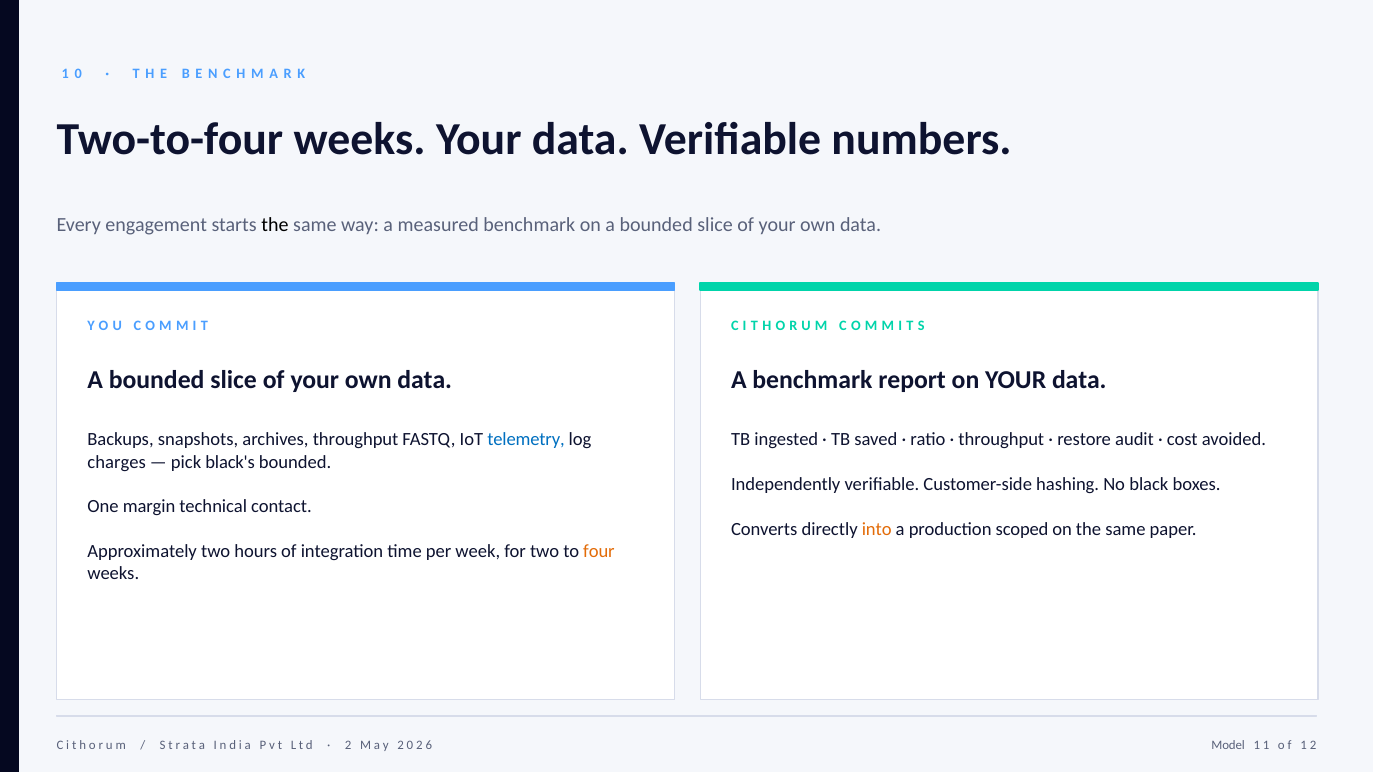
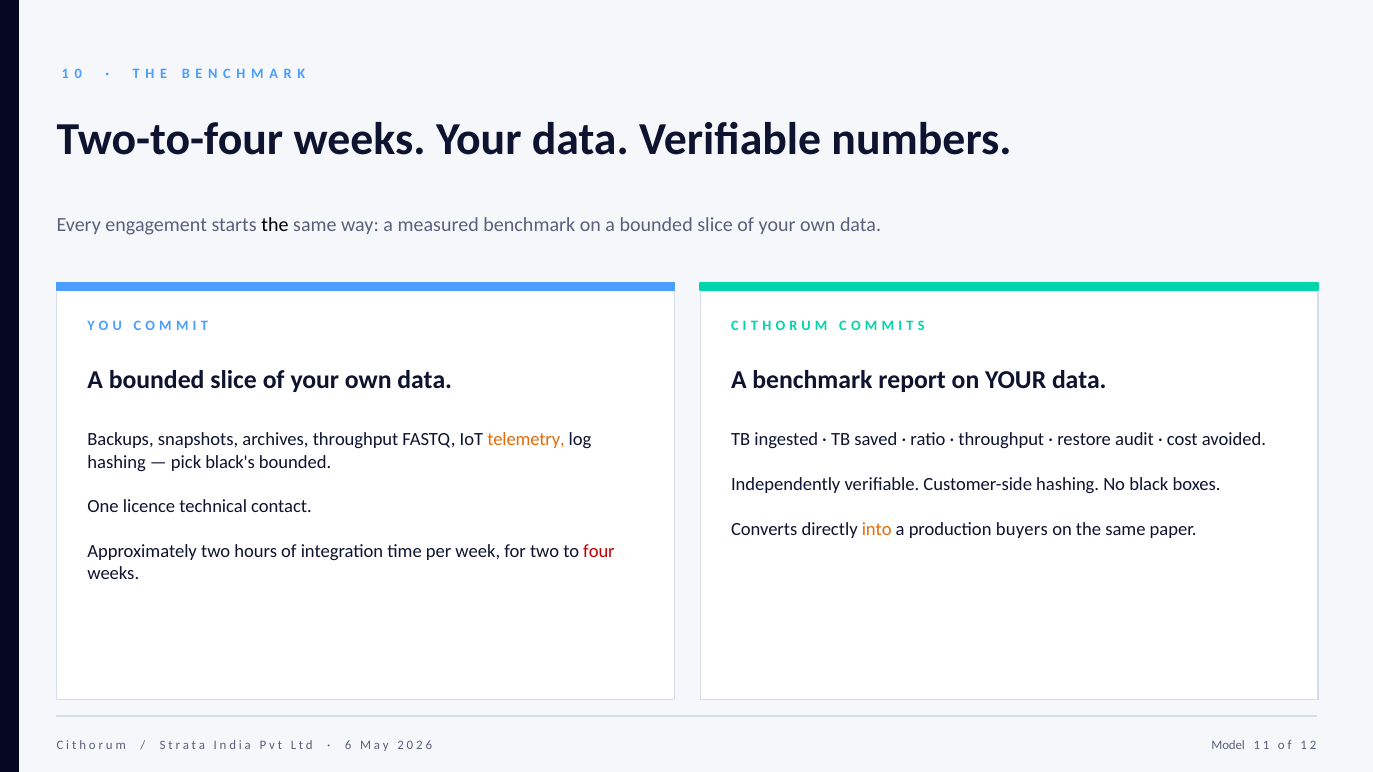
telemetry colour: blue -> orange
charges at (117, 462): charges -> hashing
margin: margin -> licence
scoped: scoped -> buyers
four colour: orange -> red
2: 2 -> 6
